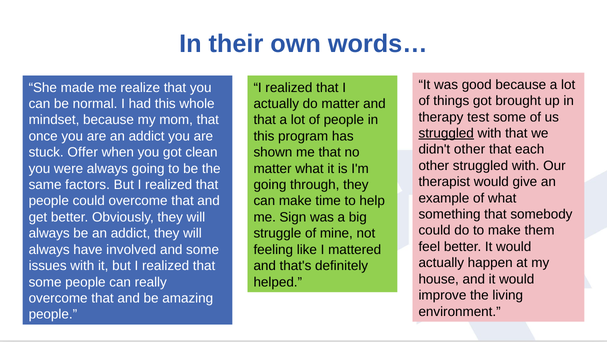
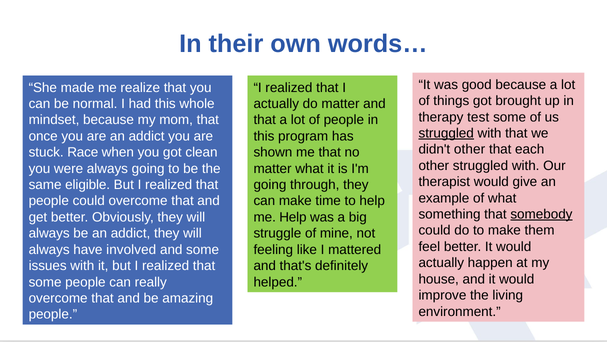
Offer: Offer -> Race
factors: factors -> eligible
somebody underline: none -> present
me Sign: Sign -> Help
